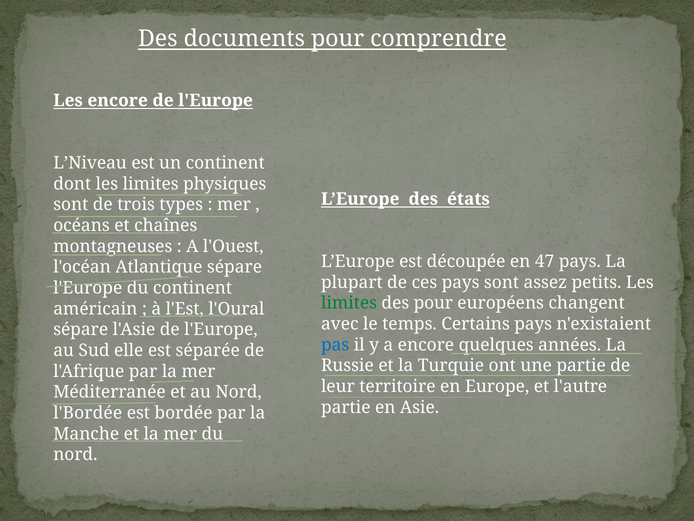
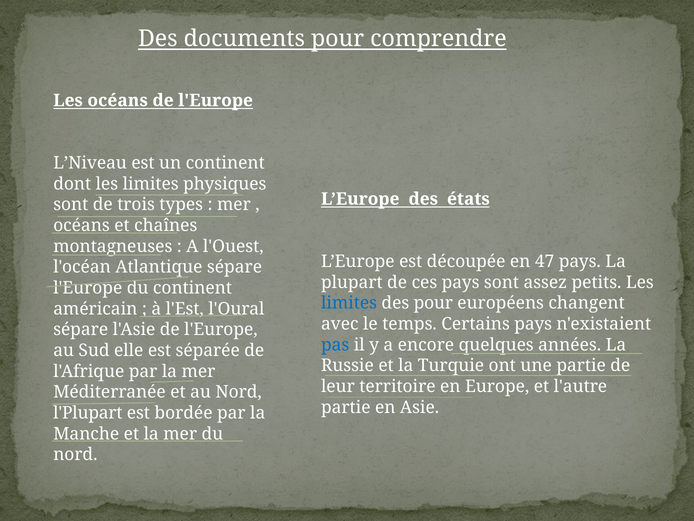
Les encore: encore -> océans
limites at (349, 303) colour: green -> blue
l'Bordée: l'Bordée -> l'Plupart
